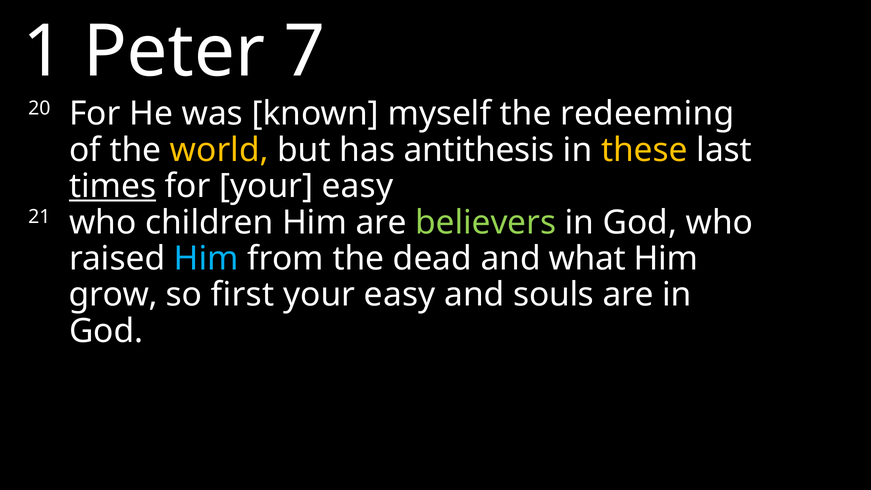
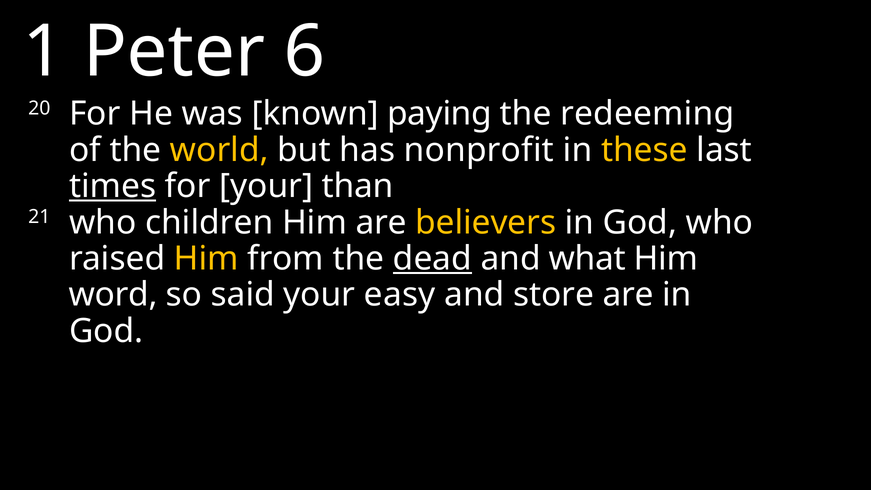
7: 7 -> 6
myself: myself -> paying
antithesis: antithesis -> nonprofit
for your easy: easy -> than
believers colour: light green -> yellow
Him at (206, 259) colour: light blue -> yellow
dead underline: none -> present
grow: grow -> word
first: first -> said
souls: souls -> store
